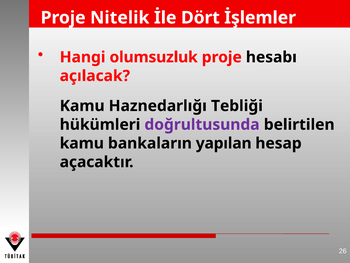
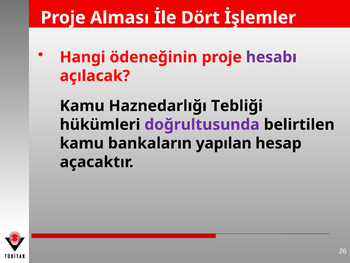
Nitelik: Nitelik -> Alması
olumsuzluk: olumsuzluk -> ödeneğinin
hesabı colour: black -> purple
